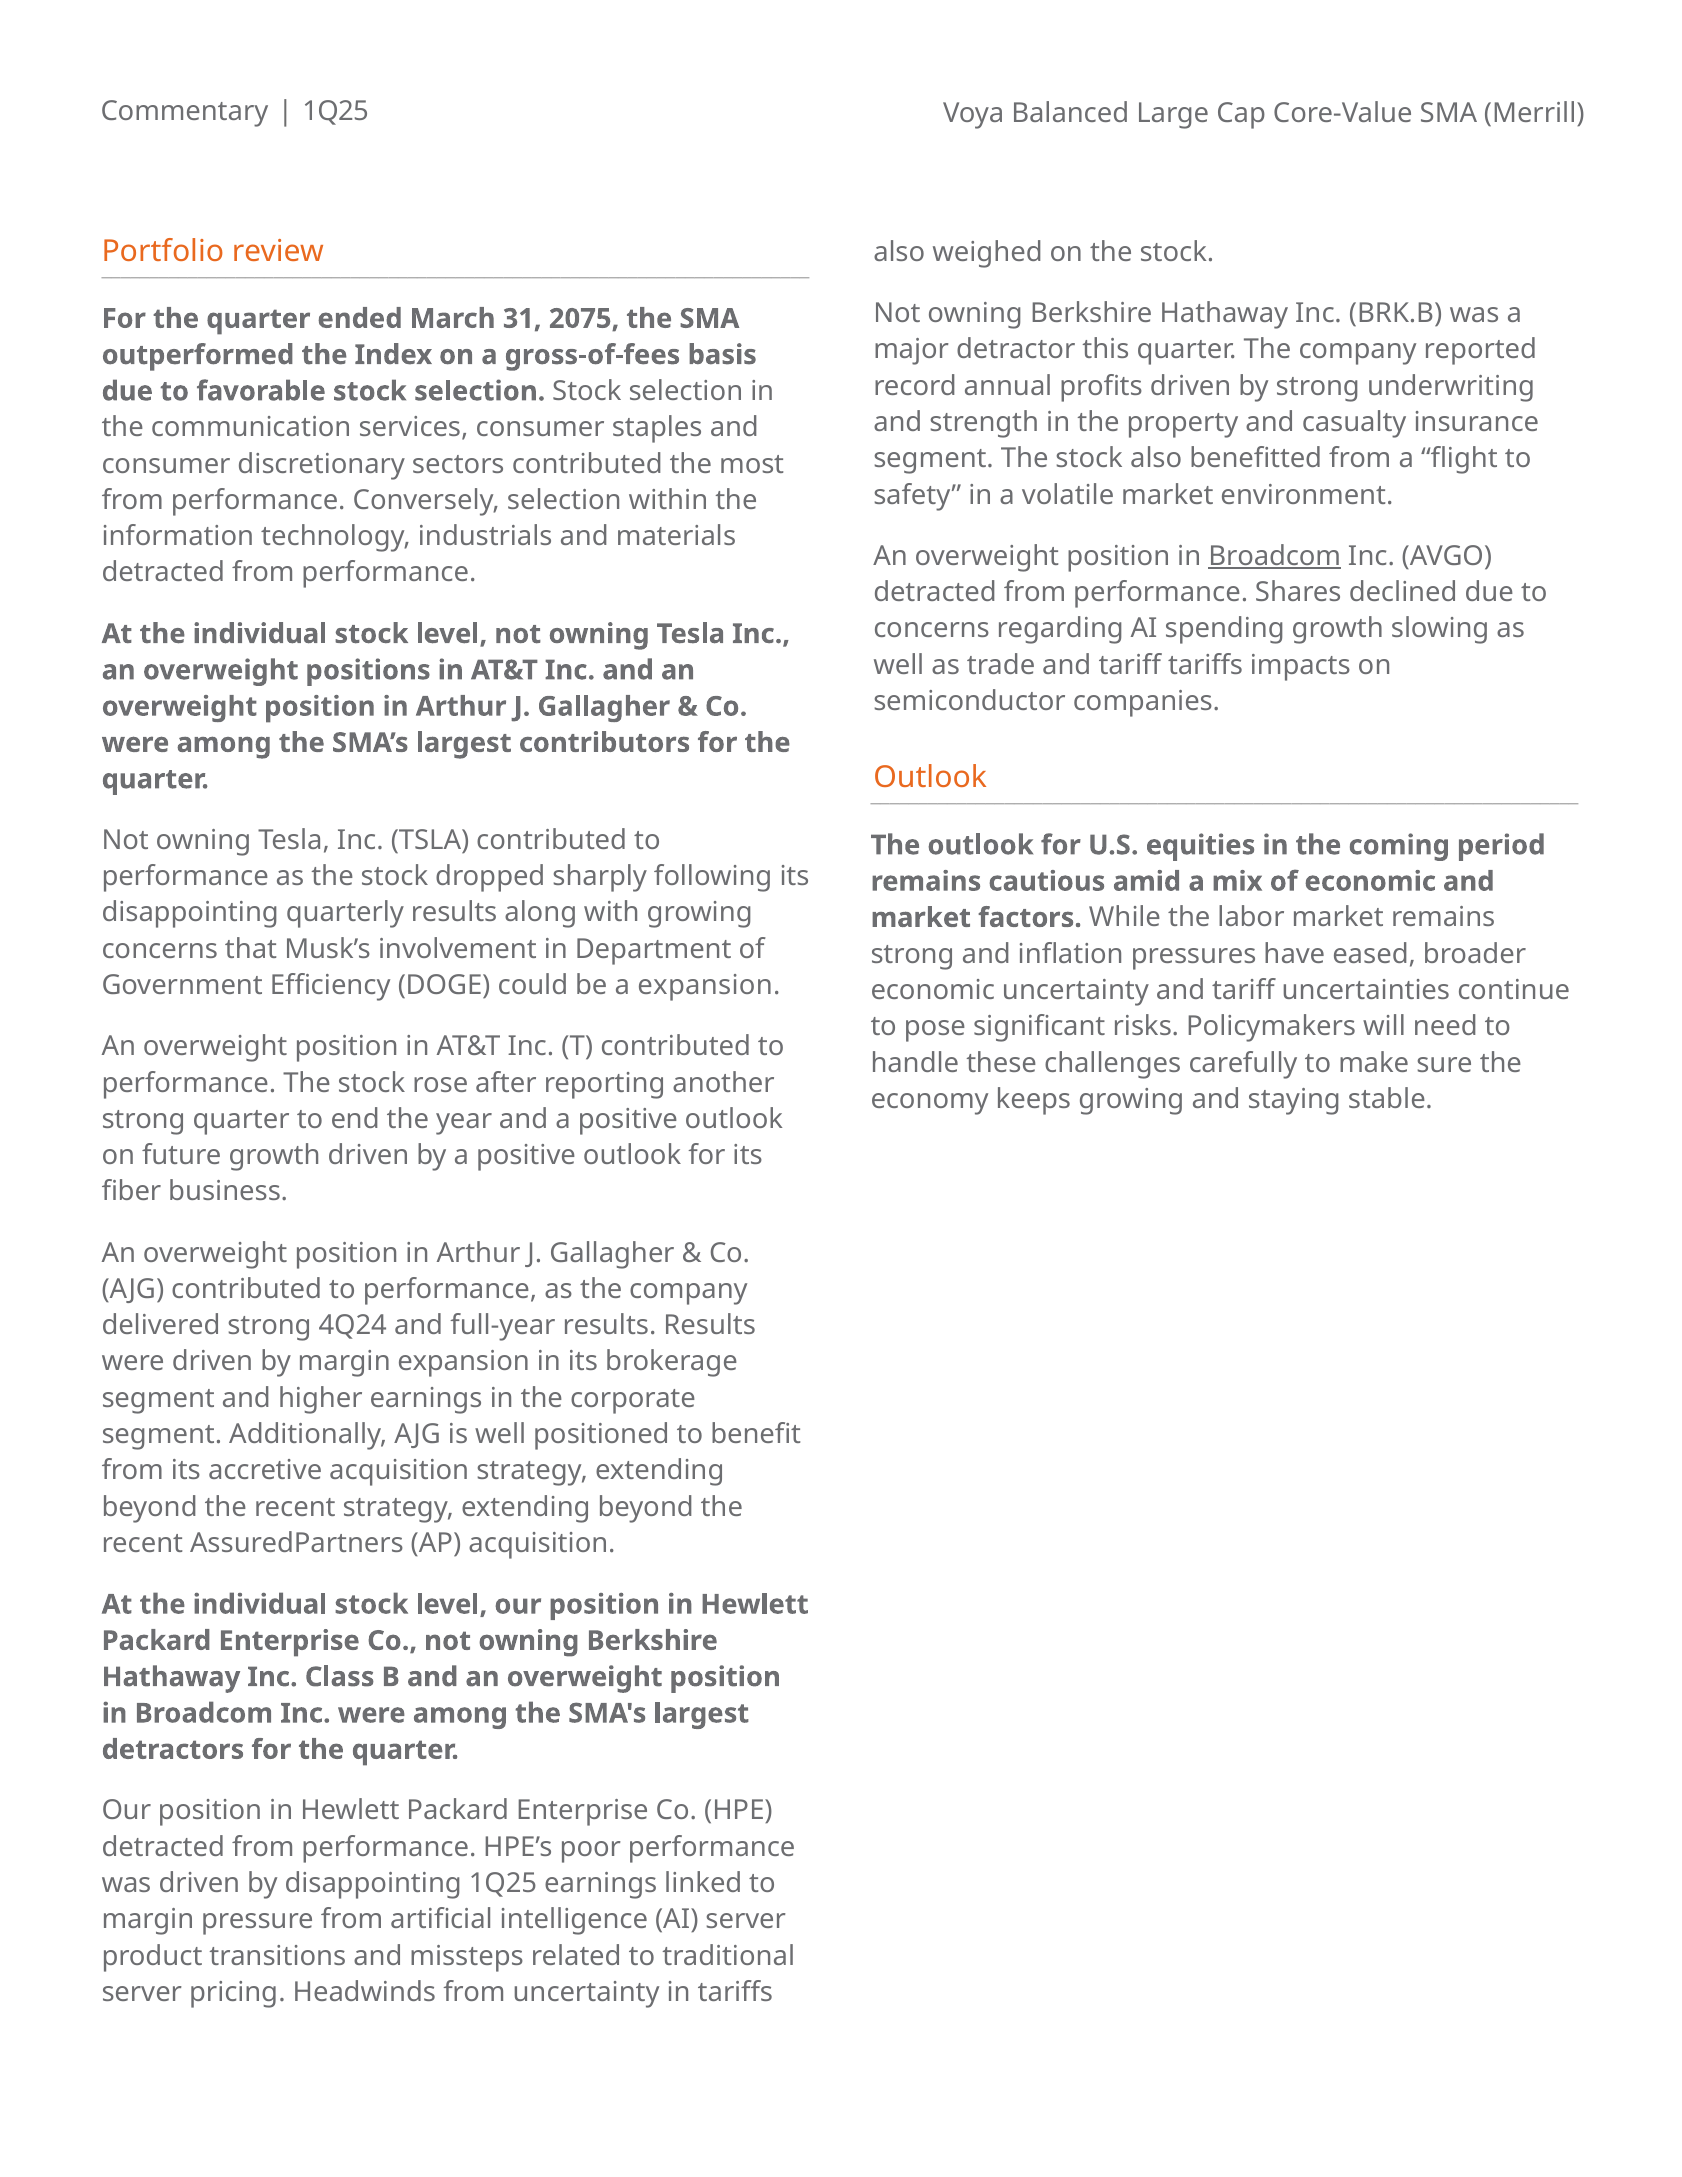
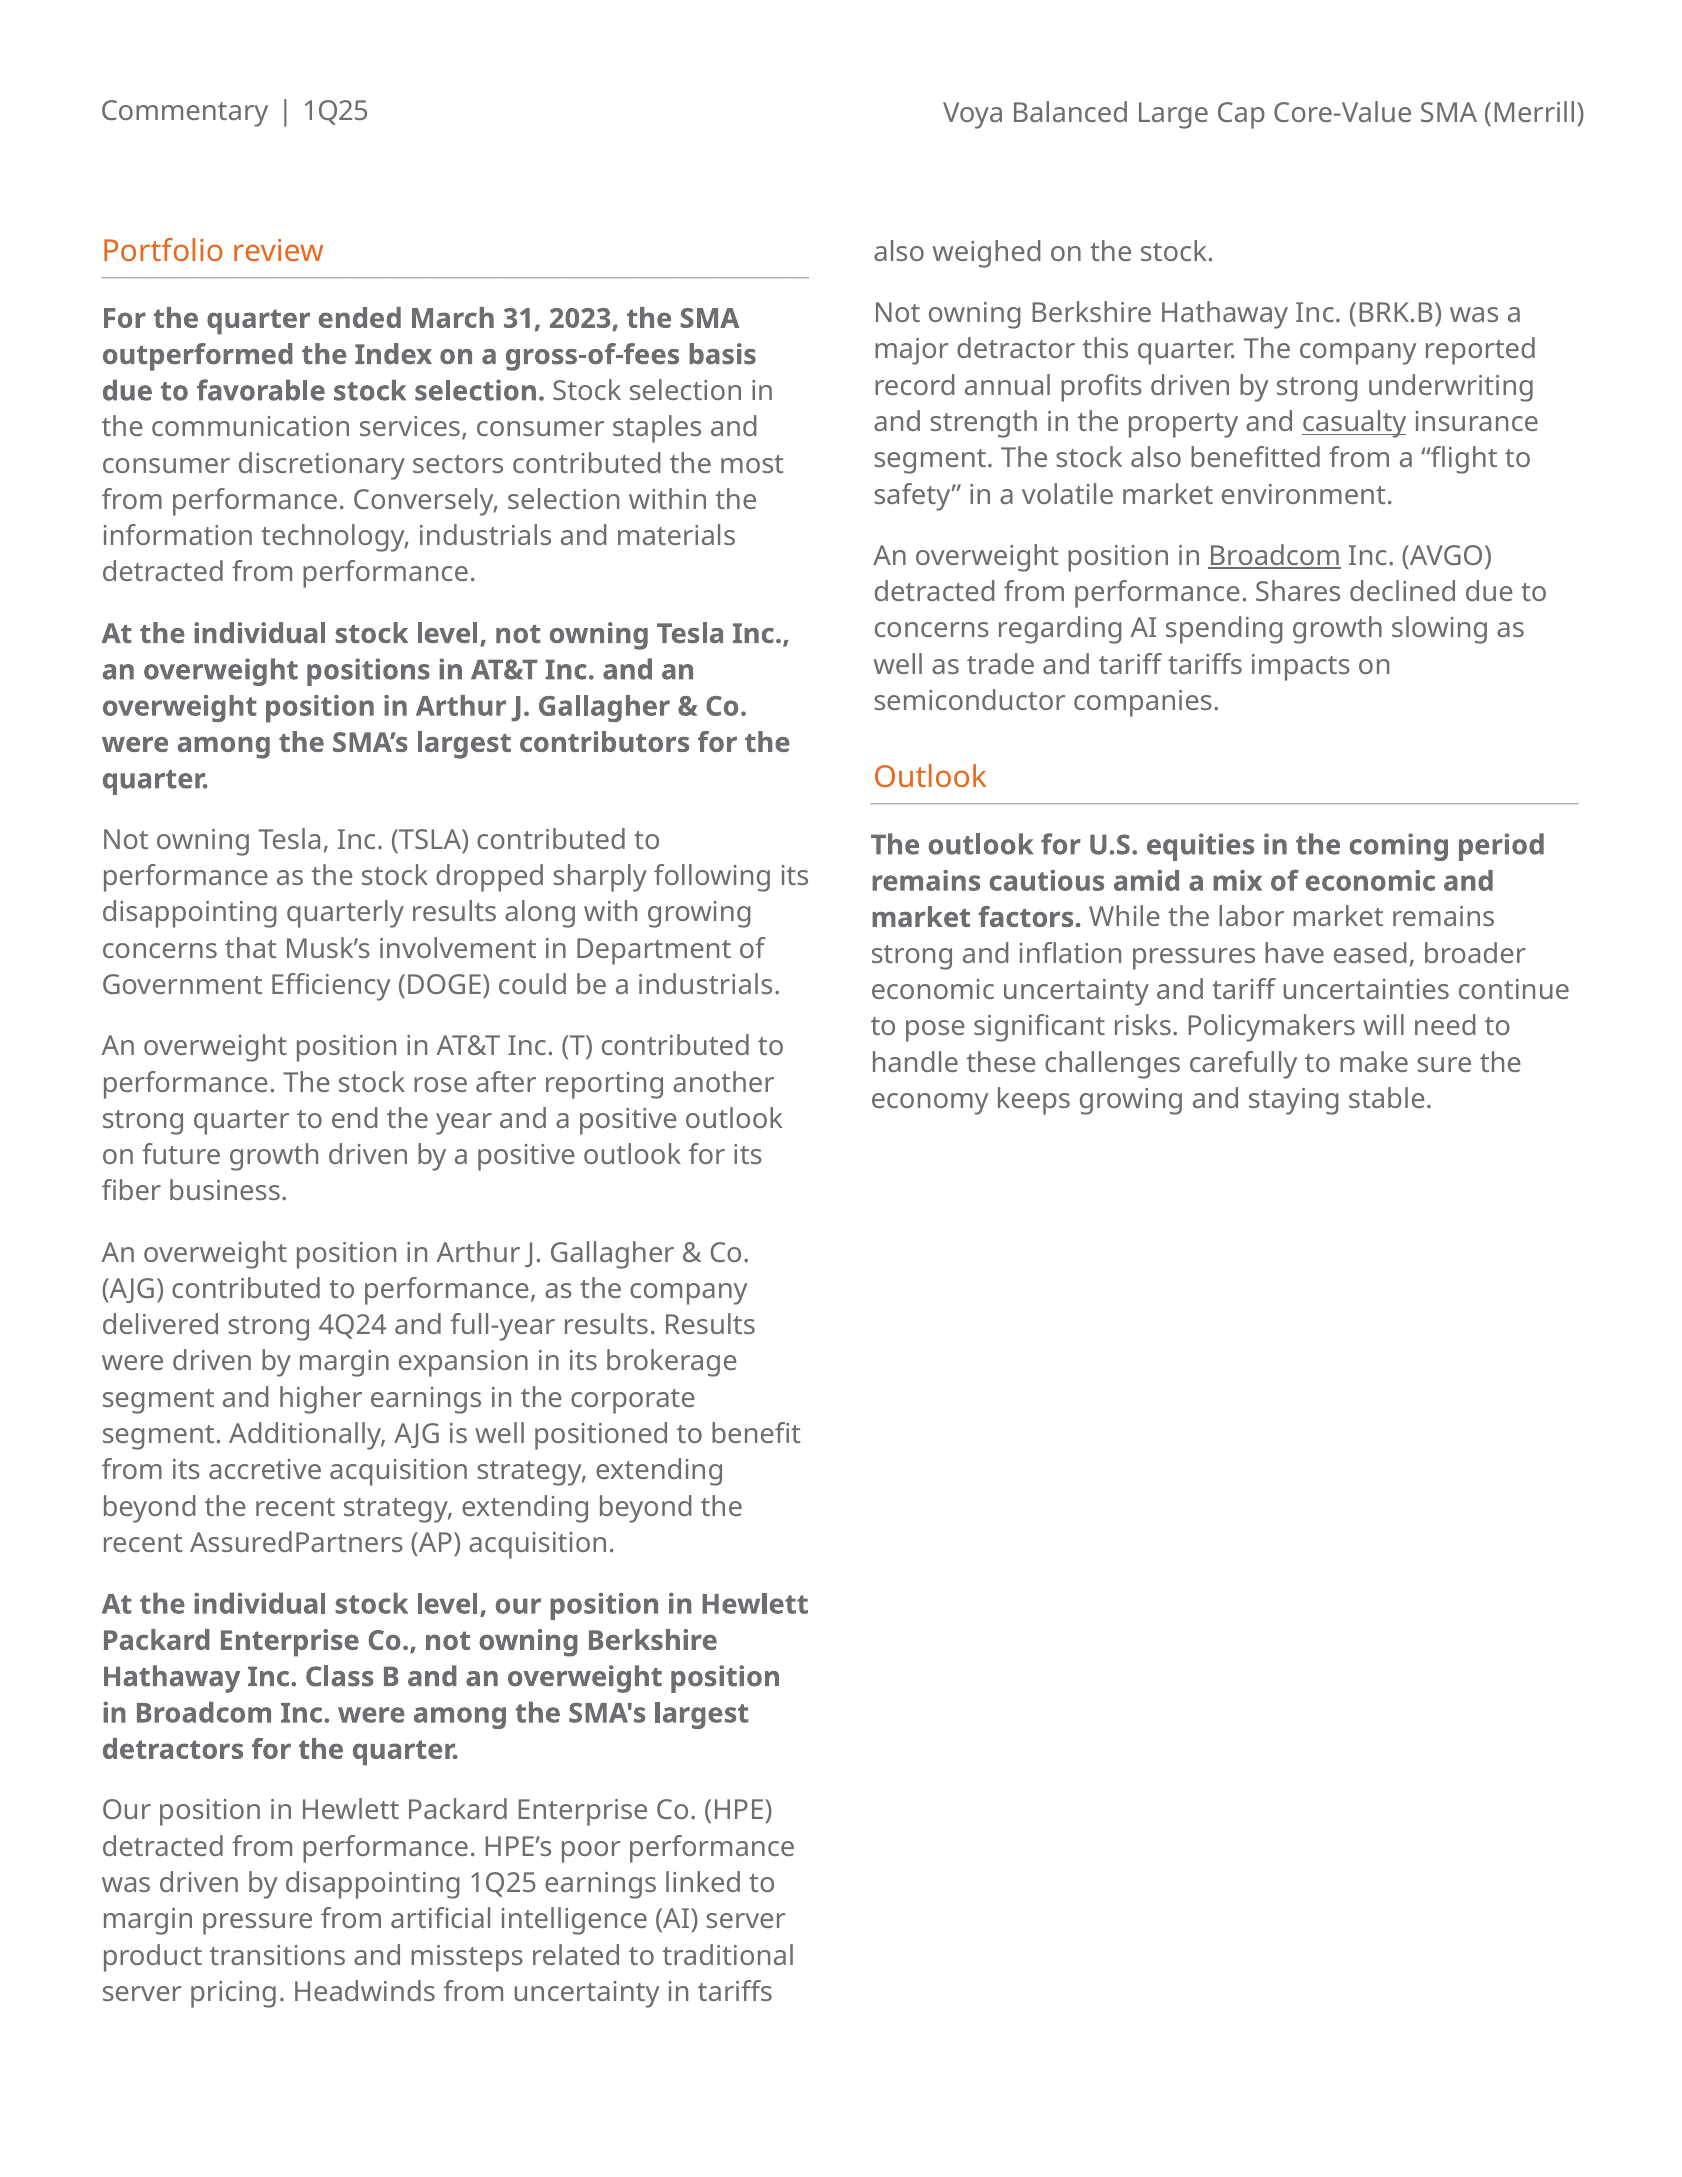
2075: 2075 -> 2023
casualty underline: none -> present
a expansion: expansion -> industrials
